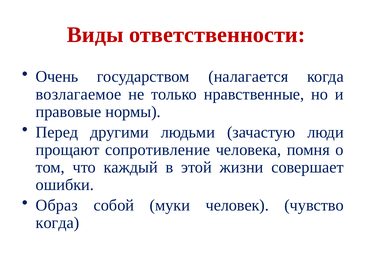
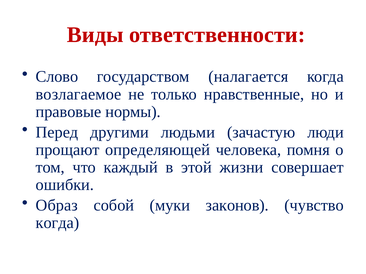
Очень: Очень -> Слово
сопротивление: сопротивление -> определяющей
человек: человек -> законов
